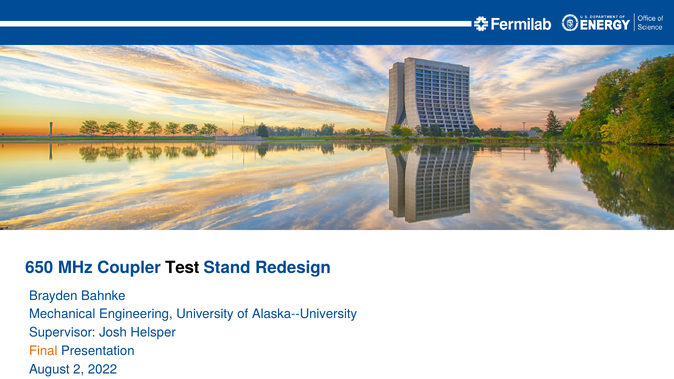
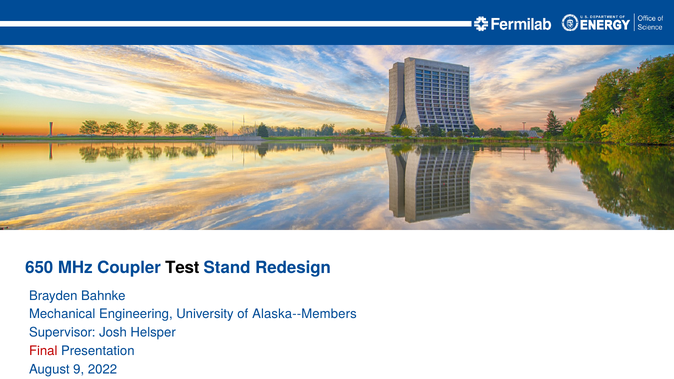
Alaska--University: Alaska--University -> Alaska--Members
Final colour: orange -> red
2: 2 -> 9
